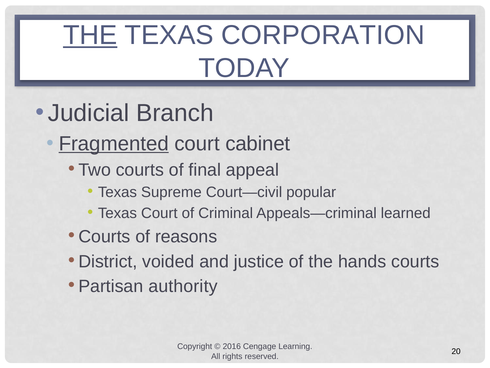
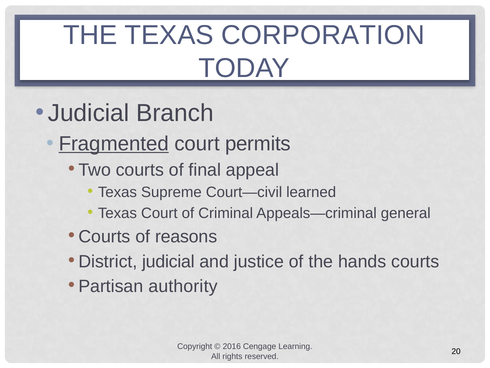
THE at (90, 35) underline: present -> none
cabinet: cabinet -> permits
popular: popular -> learned
learned: learned -> general
District voided: voided -> judicial
